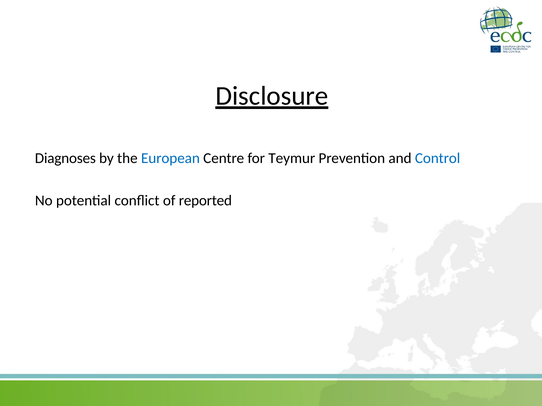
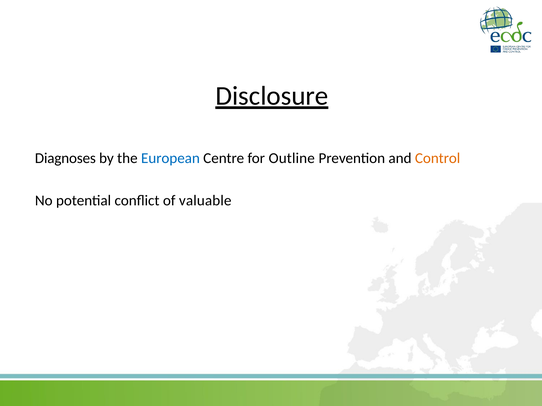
Teymur: Teymur -> Outline
Control colour: blue -> orange
reported: reported -> valuable
